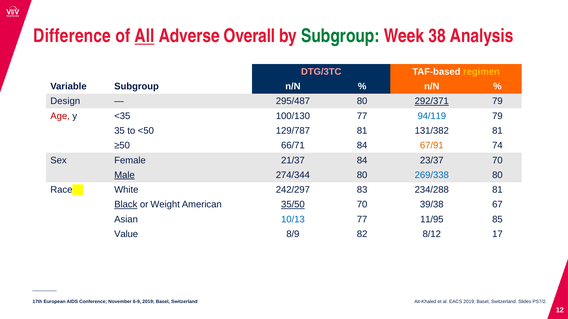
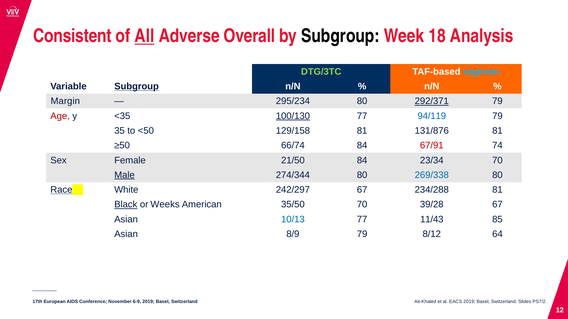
Difference: Difference -> Consistent
Subgroup at (340, 36) colour: green -> black
38: 38 -> 18
DTG/3TC colour: pink -> light green
regimen colour: yellow -> light blue
Subgroup at (137, 87) underline: none -> present
Design: Design -> Margin
295/487: 295/487 -> 295/234
100/130 underline: none -> present
129/787: 129/787 -> 129/158
131/382: 131/382 -> 131/876
66/71: 66/71 -> 66/74
67/91 colour: orange -> red
21/37: 21/37 -> 21/50
23/37: 23/37 -> 23/34
Race underline: none -> present
242/297 83: 83 -> 67
Weight: Weight -> Weeks
35/50 underline: present -> none
39/38: 39/38 -> 39/28
11/95: 11/95 -> 11/43
Value at (126, 234): Value -> Asian
8/9 82: 82 -> 79
17: 17 -> 64
